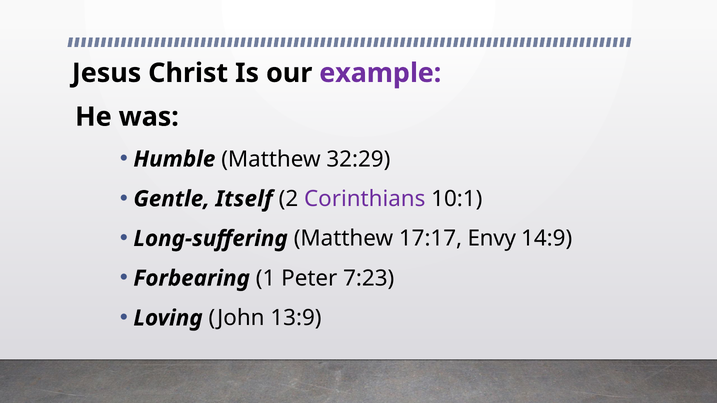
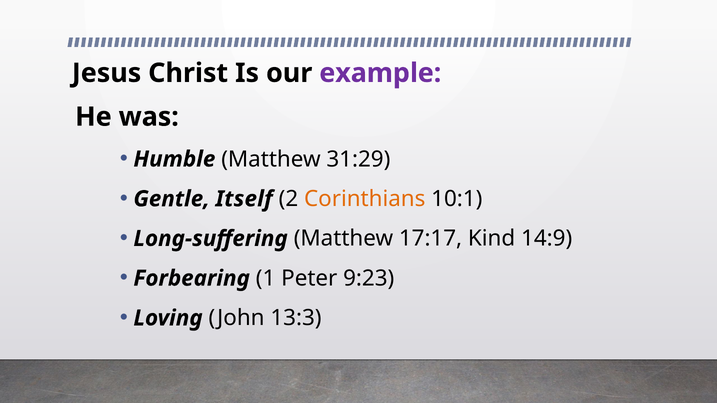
32:29: 32:29 -> 31:29
Corinthians colour: purple -> orange
Envy: Envy -> Kind
7:23: 7:23 -> 9:23
13:9: 13:9 -> 13:3
